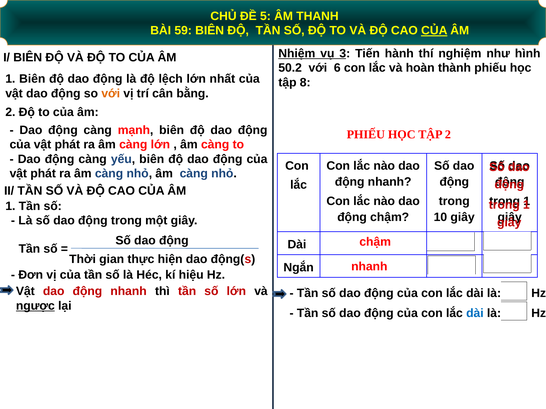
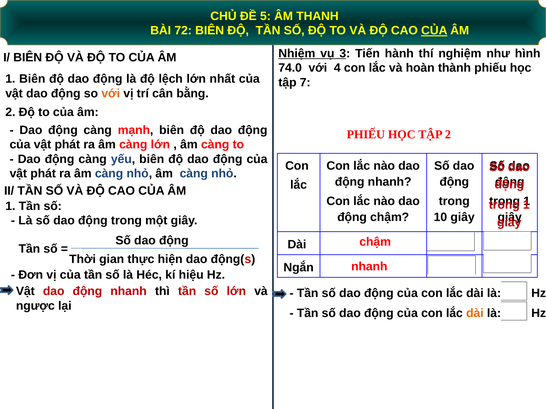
59: 59 -> 72
50.2: 50.2 -> 74.0
6: 6 -> 4
8: 8 -> 7
ngược underline: present -> none
dài at (475, 314) colour: blue -> orange
